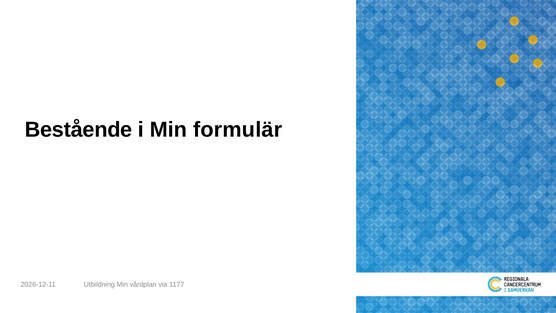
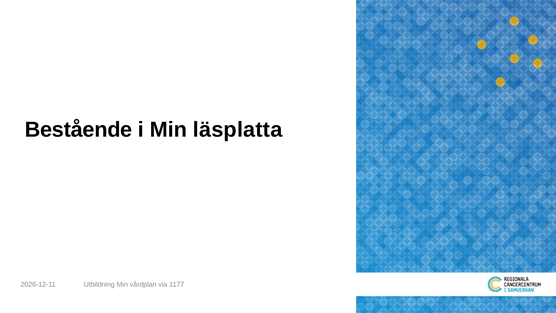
formulär: formulär -> läsplatta
